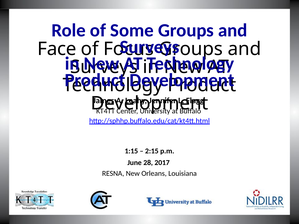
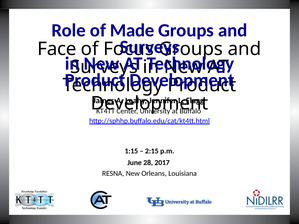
Some: Some -> Made
